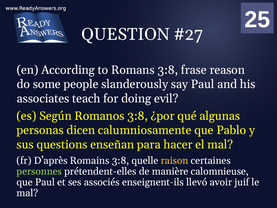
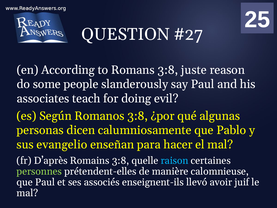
frase: frase -> juste
questions: questions -> evangelio
raison colour: yellow -> light blue
